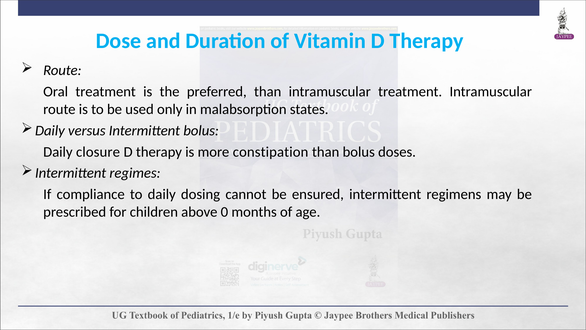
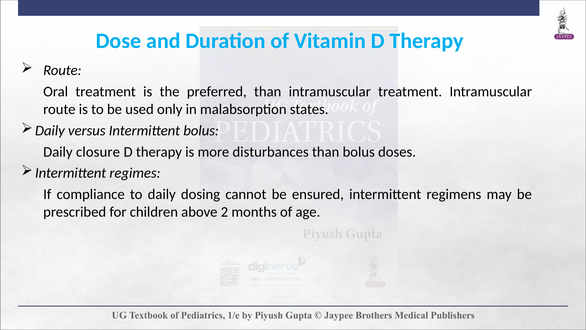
constipation: constipation -> disturbances
0: 0 -> 2
